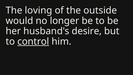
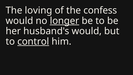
outside: outside -> confess
longer underline: none -> present
husband's desire: desire -> would
